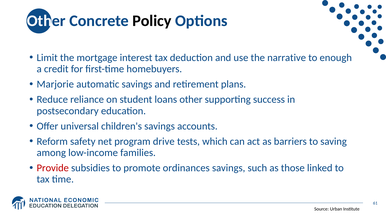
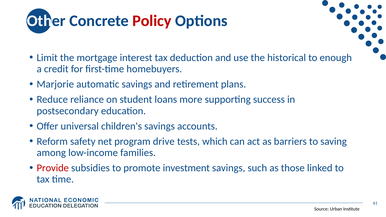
Policy colour: black -> red
narrative: narrative -> historical
loans other: other -> more
ordinances: ordinances -> investment
